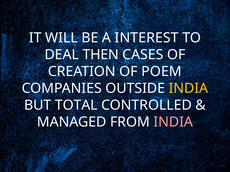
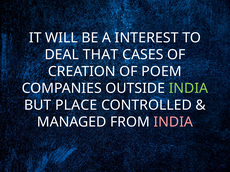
THEN: THEN -> THAT
INDIA at (188, 89) colour: yellow -> light green
TOTAL: TOTAL -> PLACE
